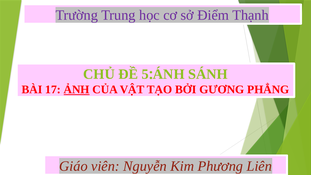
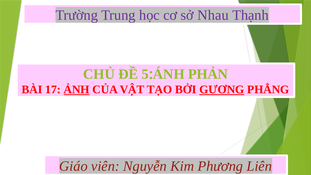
Điểm: Điểm -> Nhau
SÁNH: SÁNH -> PHẢN
GƯƠNG underline: none -> present
